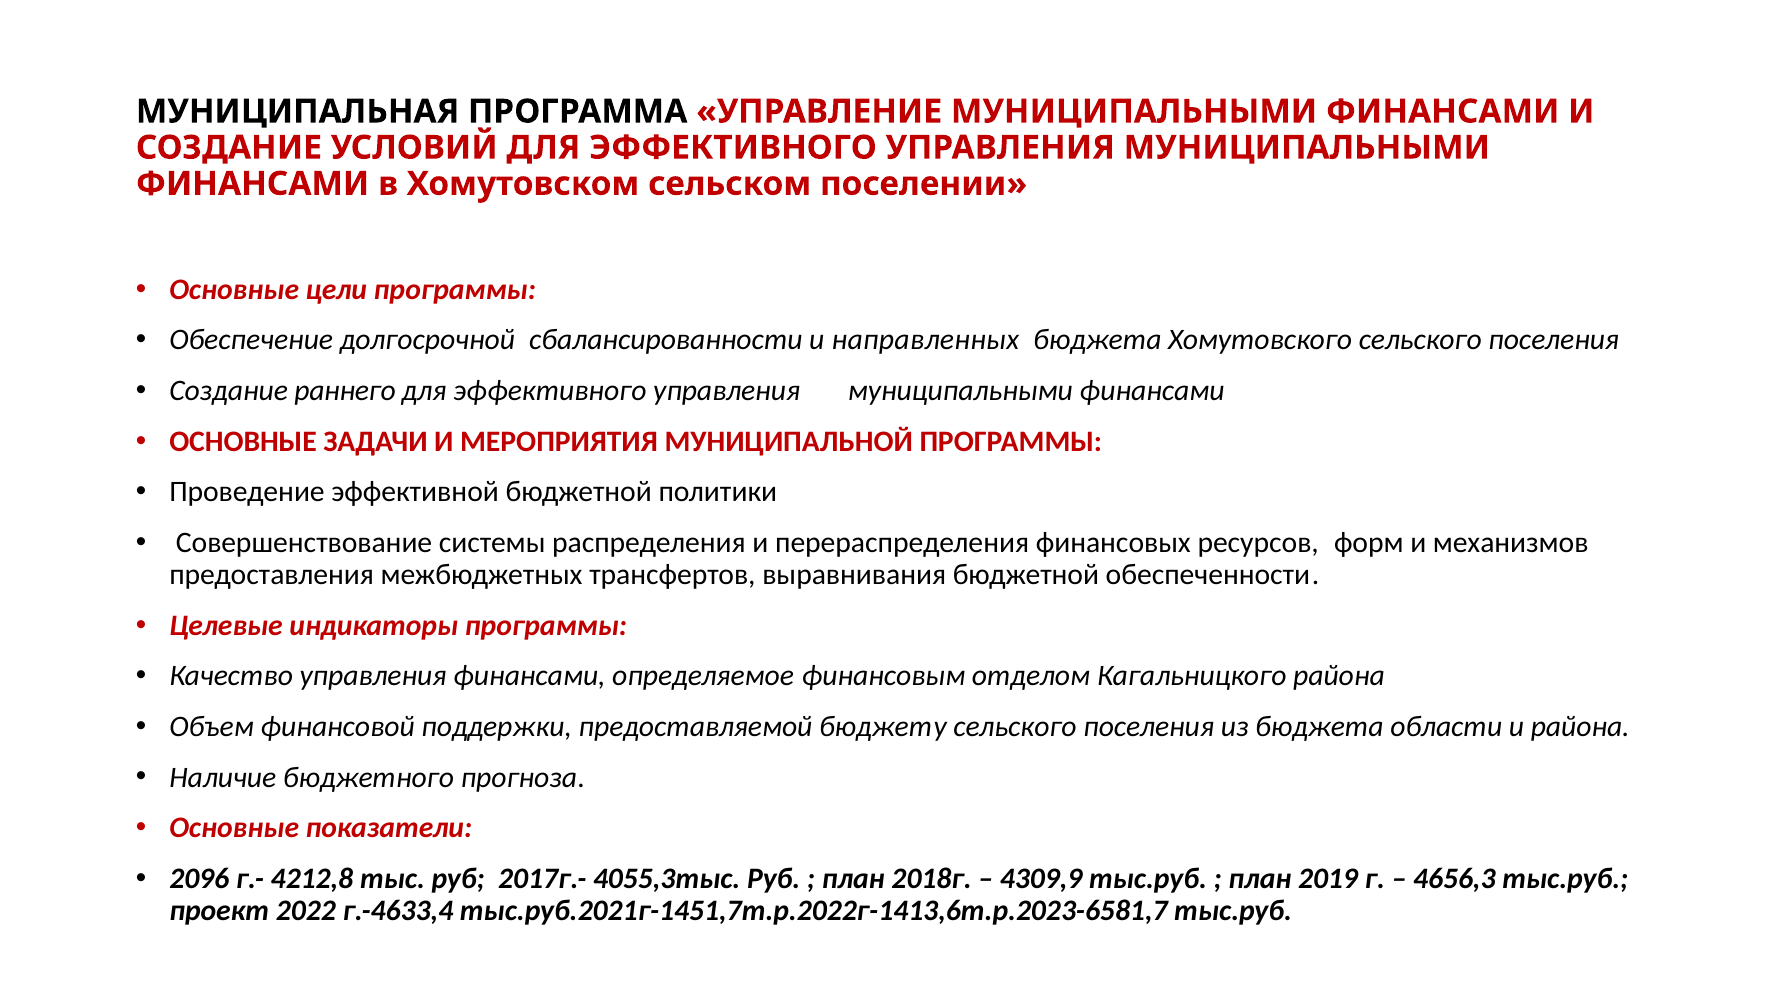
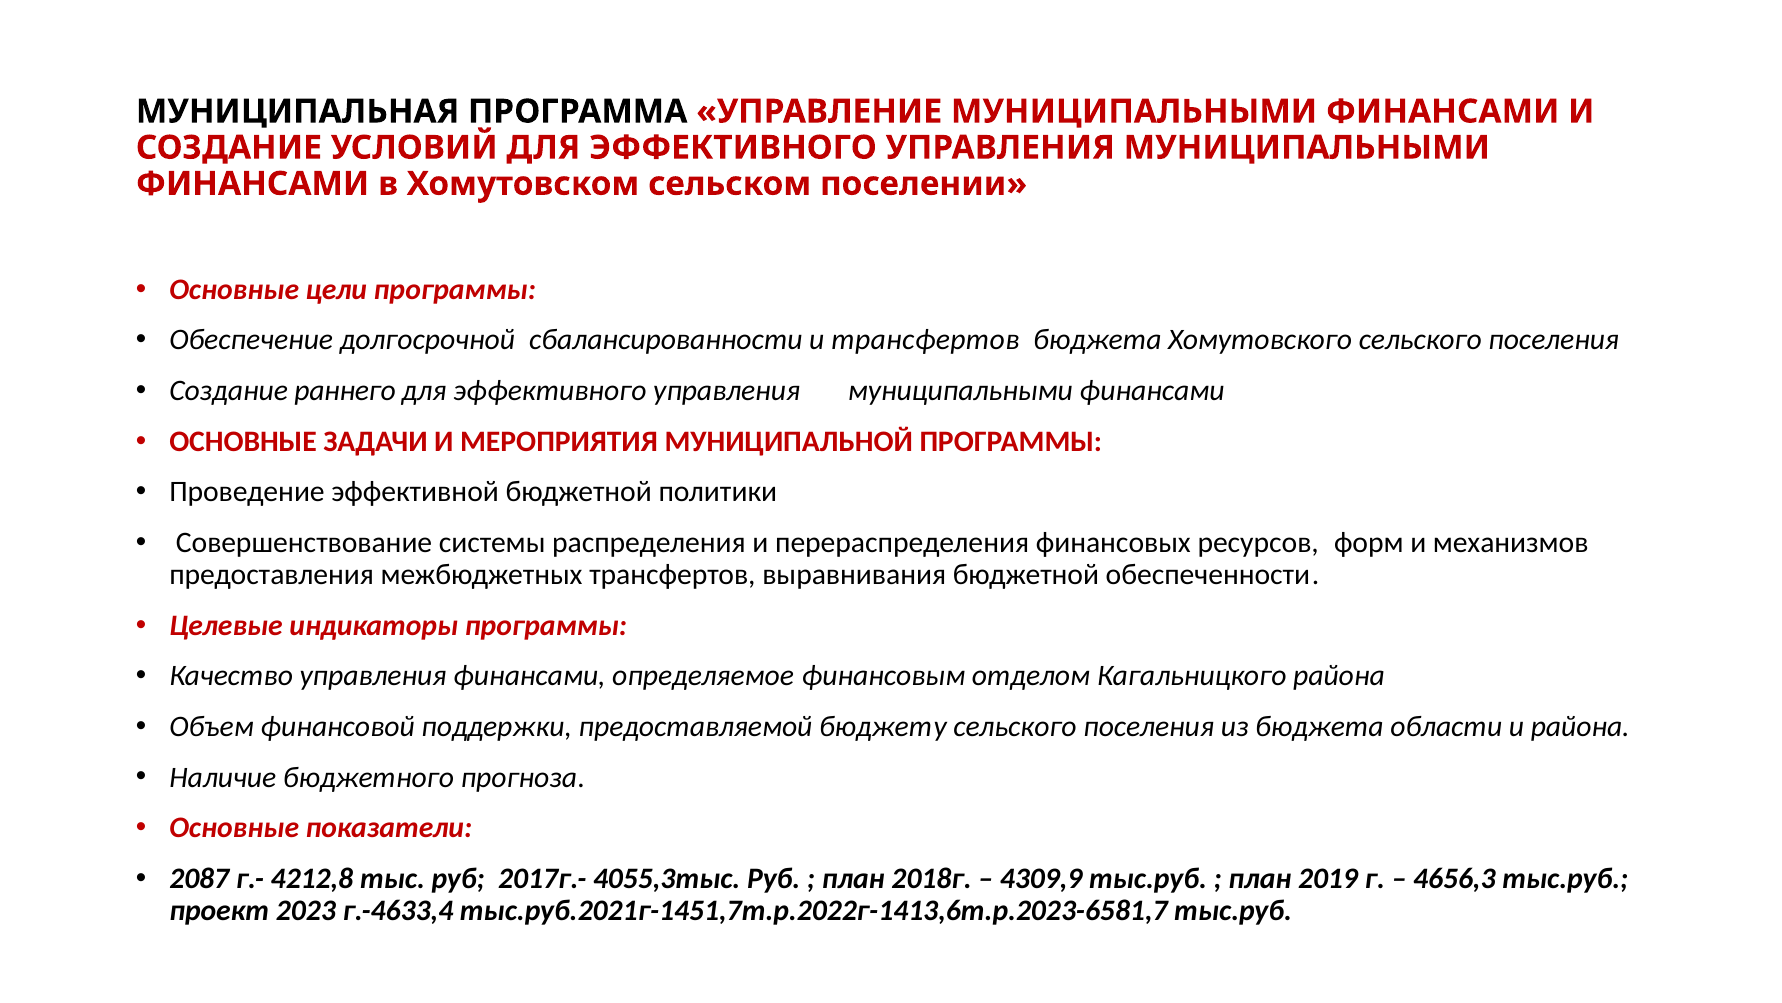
и направленных: направленных -> трансфертов
2096: 2096 -> 2087
2022: 2022 -> 2023
